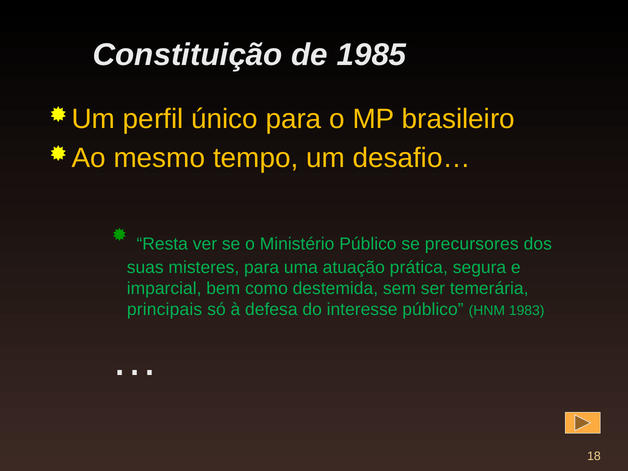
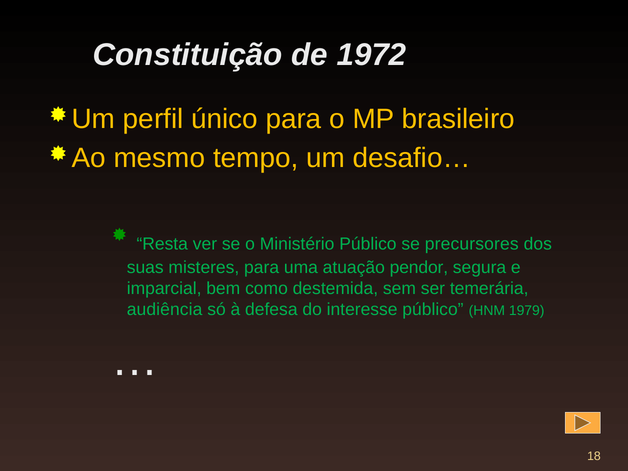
1985: 1985 -> 1972
prática: prática -> pendor
principais: principais -> audiência
1983: 1983 -> 1979
